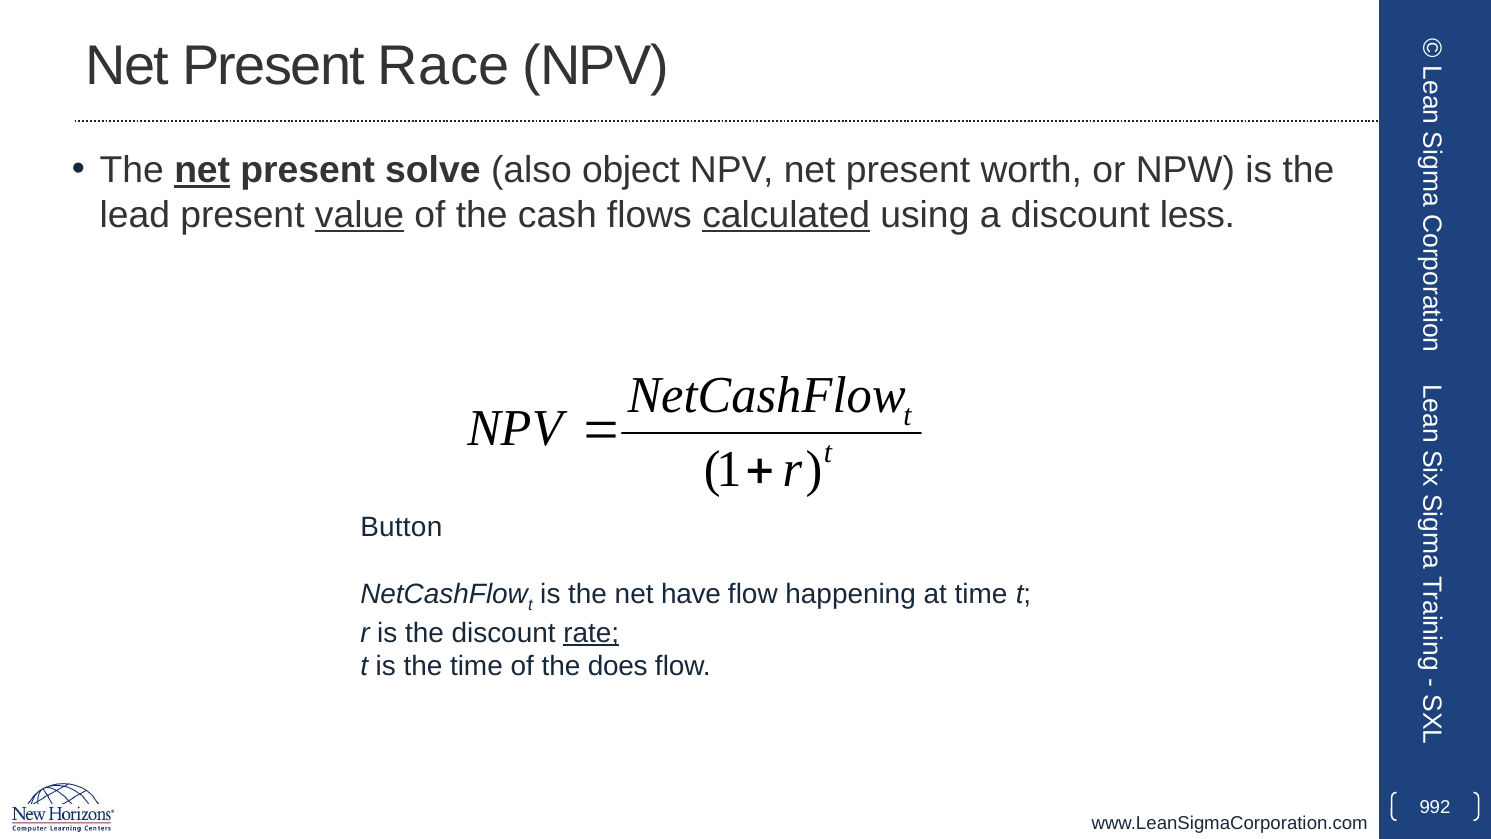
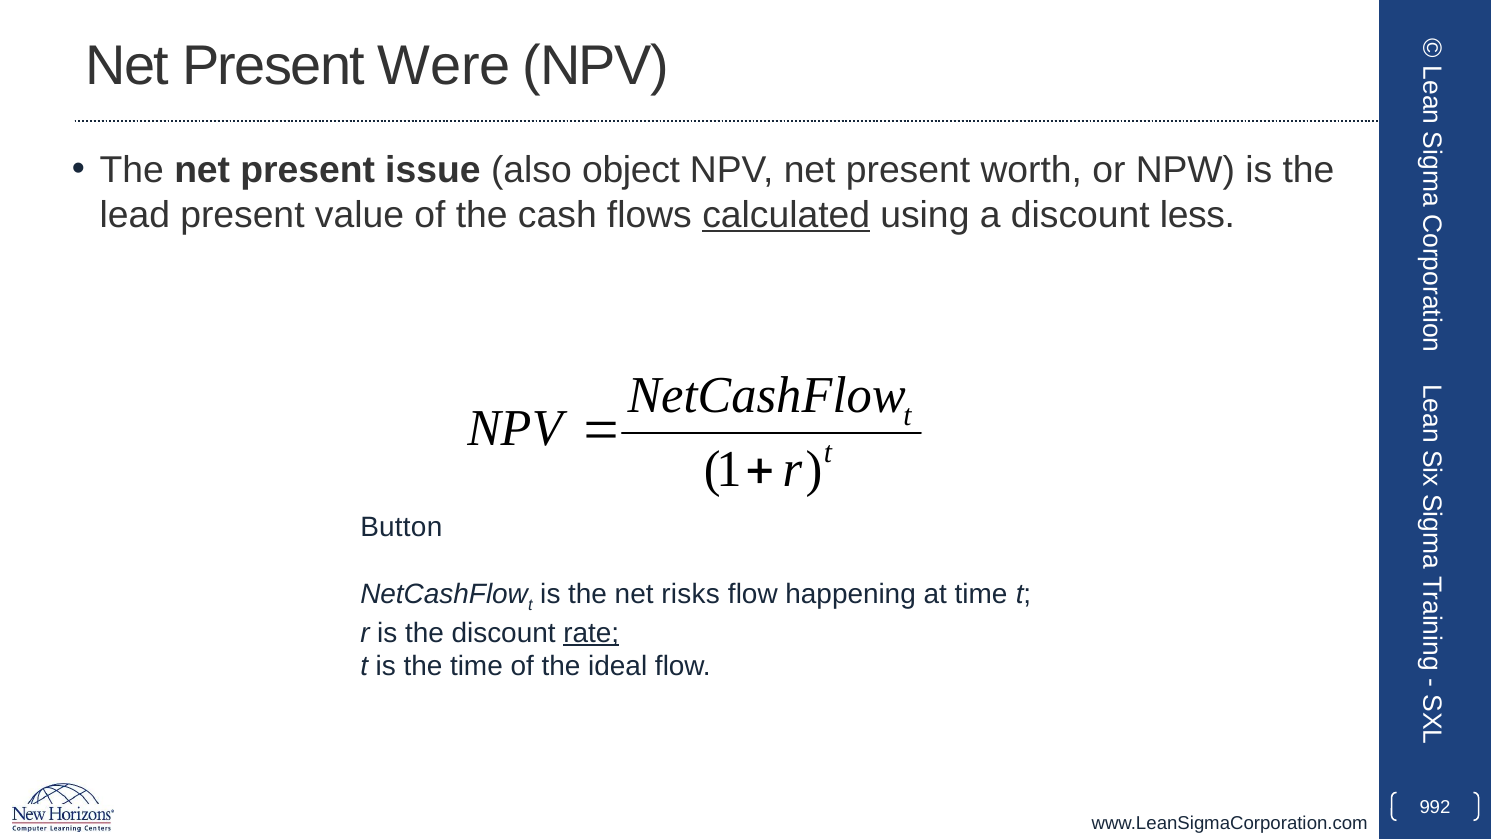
Race: Race -> Were
net at (202, 170) underline: present -> none
solve: solve -> issue
value underline: present -> none
have: have -> risks
does: does -> ideal
